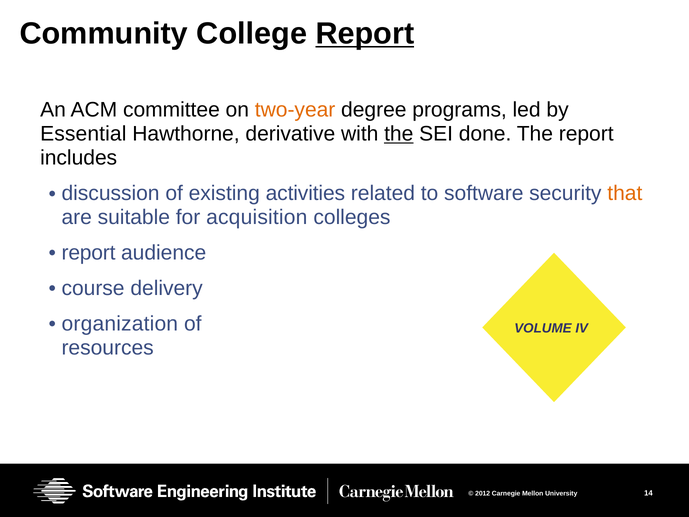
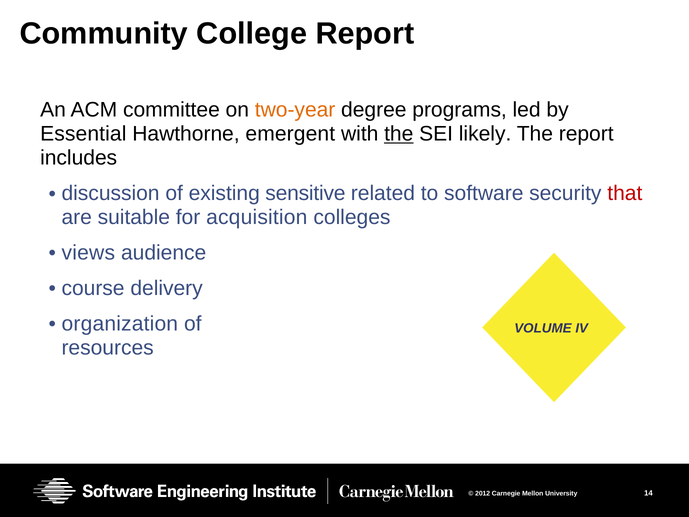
Report at (365, 34) underline: present -> none
derivative: derivative -> emergent
done: done -> likely
activities: activities -> sensitive
that colour: orange -> red
report at (89, 253): report -> views
